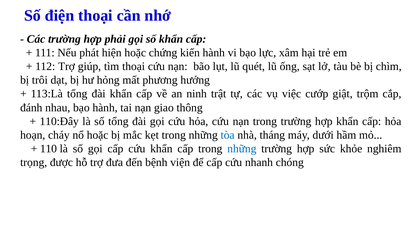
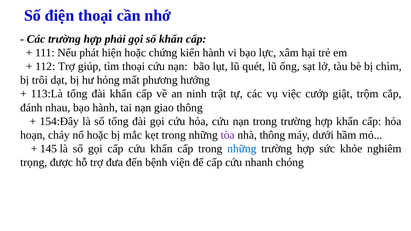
110:Đây: 110:Đây -> 154:Đây
tòa colour: blue -> purple
nhà tháng: tháng -> thông
110: 110 -> 145
